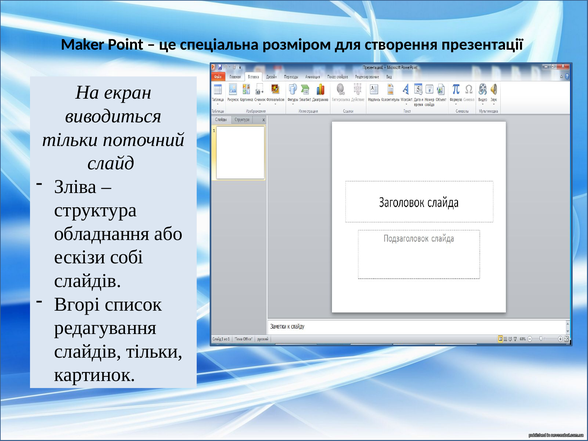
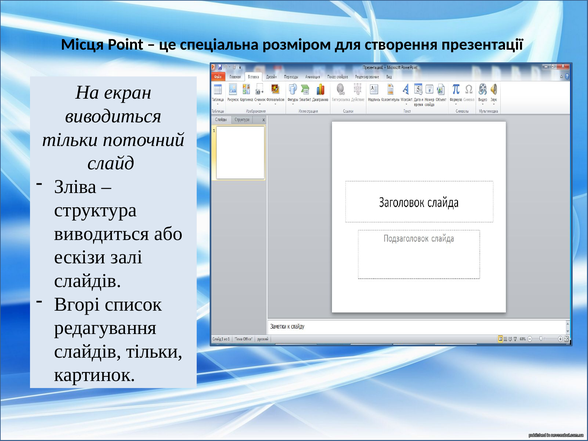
Maker: Maker -> Місця
обладнання at (102, 234): обладнання -> виводиться
собі: собі -> залі
